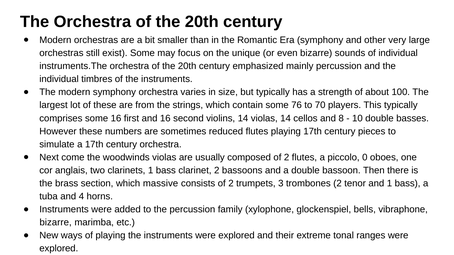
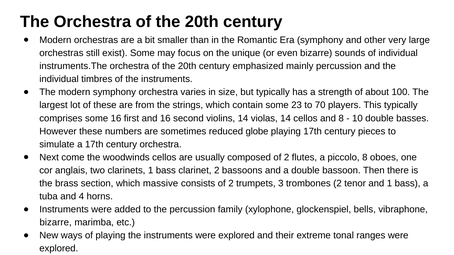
76: 76 -> 23
reduced flutes: flutes -> globe
woodwinds violas: violas -> cellos
piccolo 0: 0 -> 8
